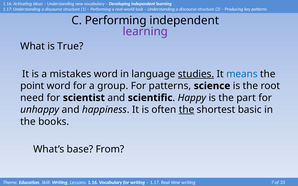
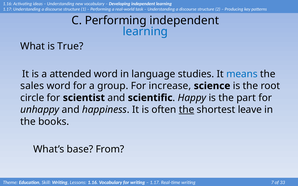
learning at (145, 32) colour: purple -> blue
mistakes: mistakes -> attended
studies underline: present -> none
point: point -> sales
For patterns: patterns -> increase
need: need -> circle
basic: basic -> leave
